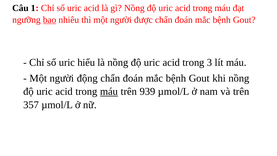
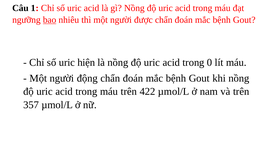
hiểu: hiểu -> hiện
3: 3 -> 0
máu at (109, 91) underline: present -> none
939: 939 -> 422
